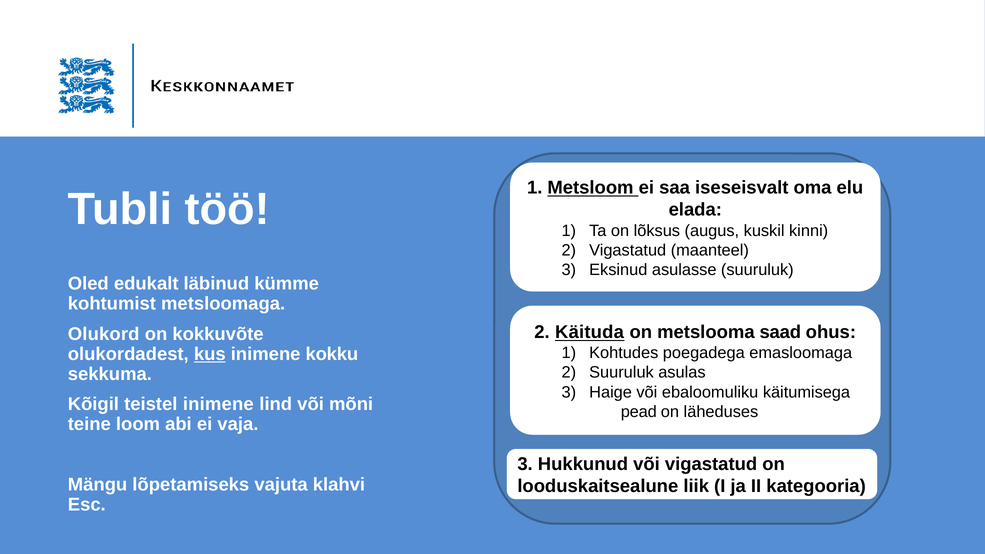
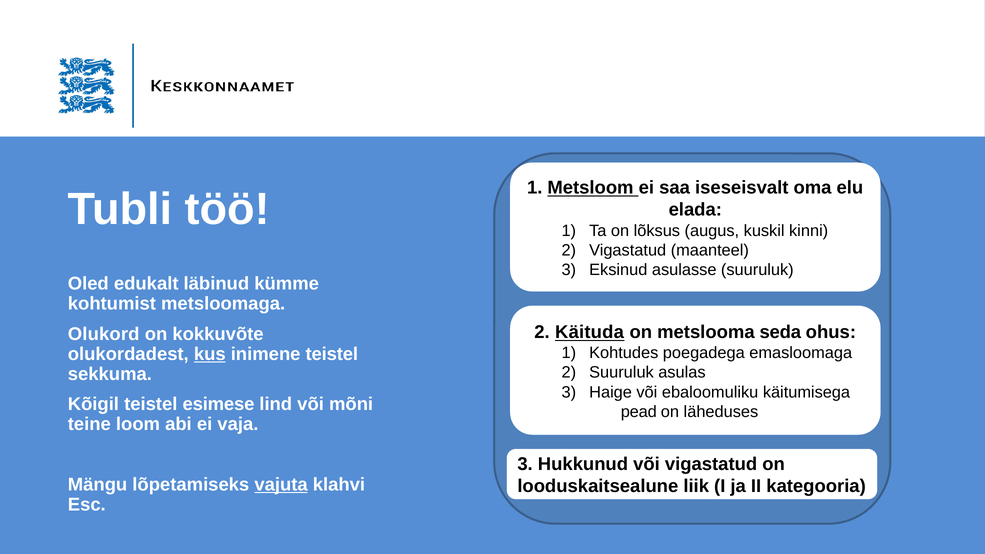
saad: saad -> seda
inimene kokku: kokku -> teistel
teistel inimene: inimene -> esimese
vajuta underline: none -> present
